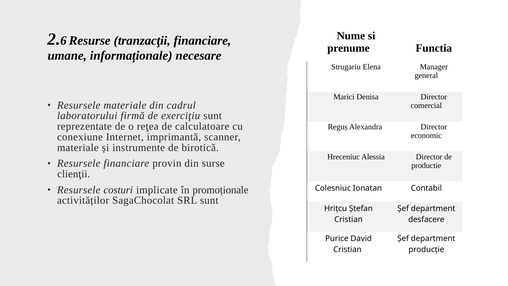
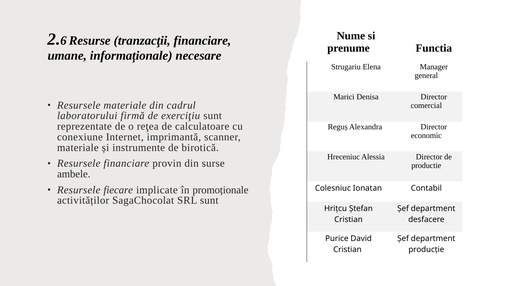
clienţii: clienţii -> ambele
costuri: costuri -> fiecare
